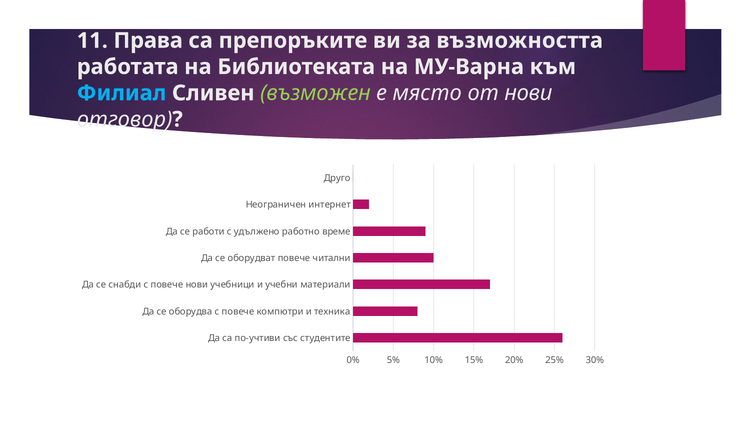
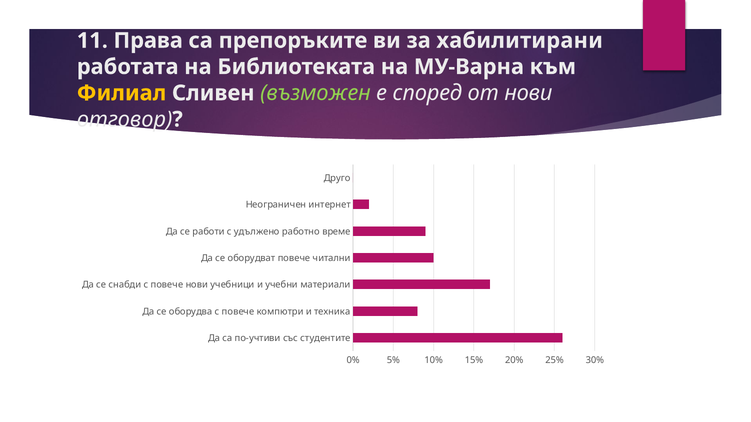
възможността: възможността -> хабилитирани
Филиал colour: light blue -> yellow
място: място -> според
